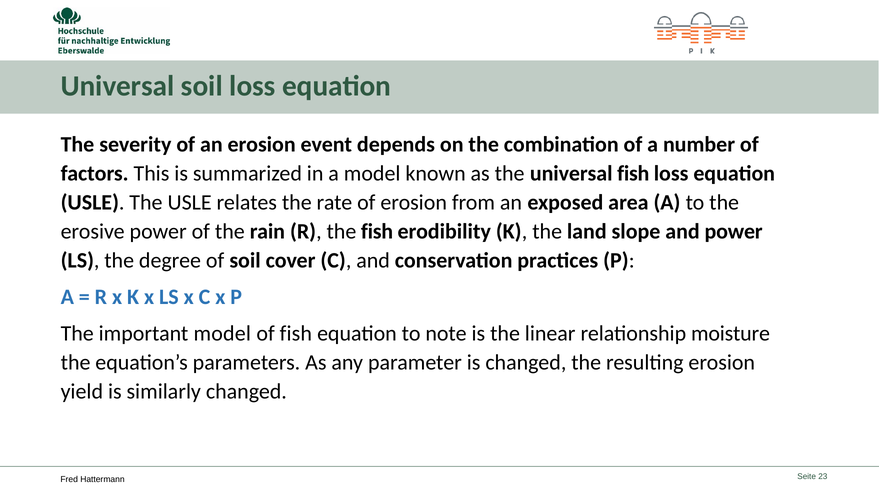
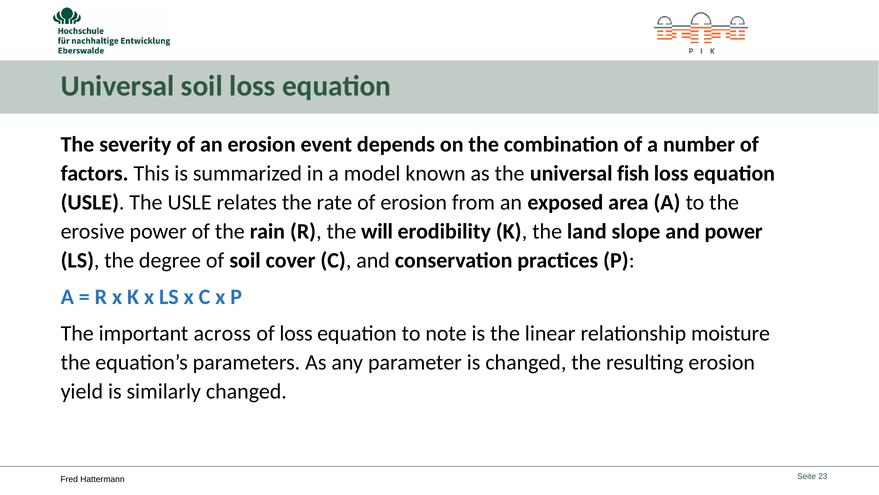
the fish: fish -> will
important model: model -> across
of fish: fish -> loss
